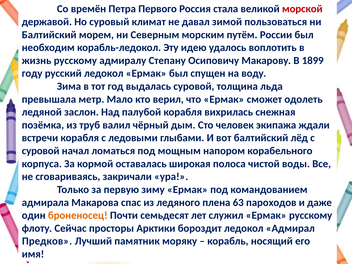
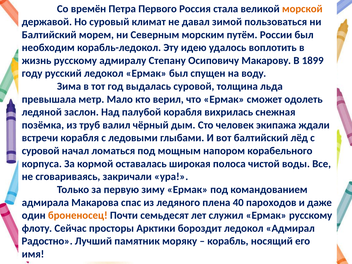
морской colour: red -> orange
63: 63 -> 40
Предков: Предков -> Радостно
